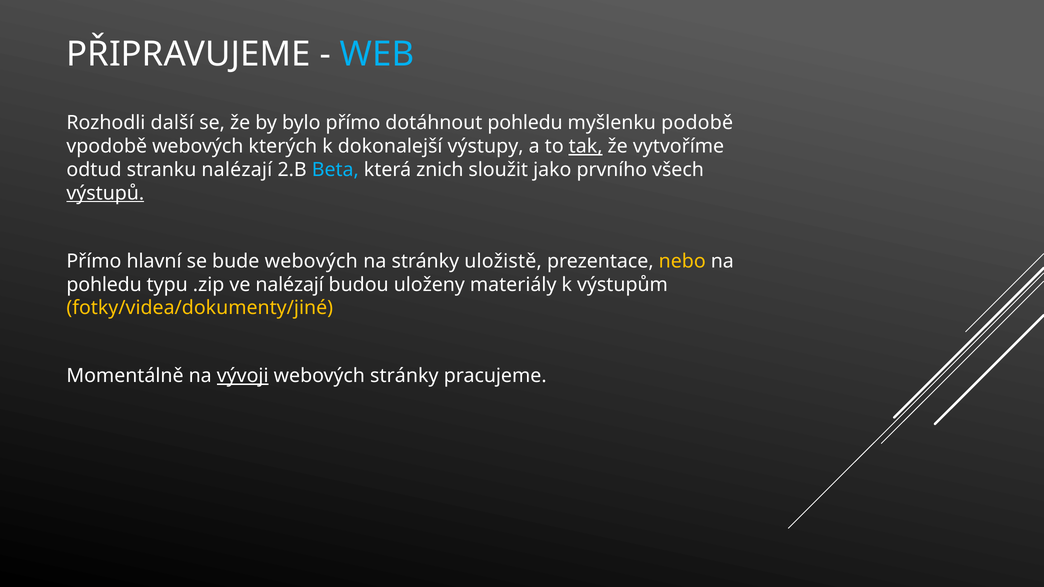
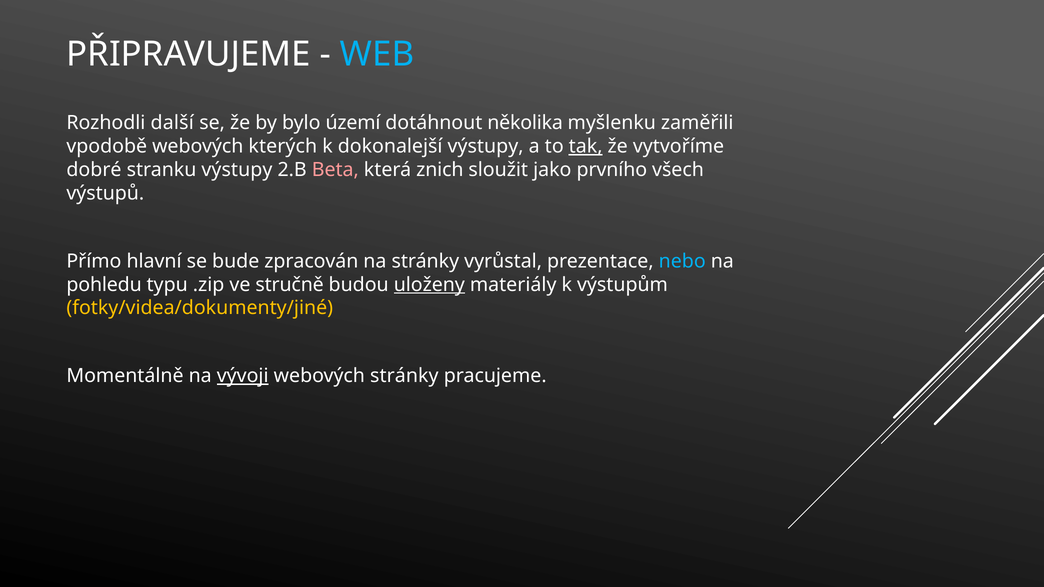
bylo přímo: přímo -> území
dotáhnout pohledu: pohledu -> několika
podobě: podobě -> zaměřili
odtud: odtud -> dobré
stranku nalézají: nalézají -> výstupy
Beta colour: light blue -> pink
výstupů underline: present -> none
bude webových: webových -> zpracován
uložistě: uložistě -> vyrůstal
nebo colour: yellow -> light blue
ve nalézají: nalézají -> stručně
uloženy underline: none -> present
